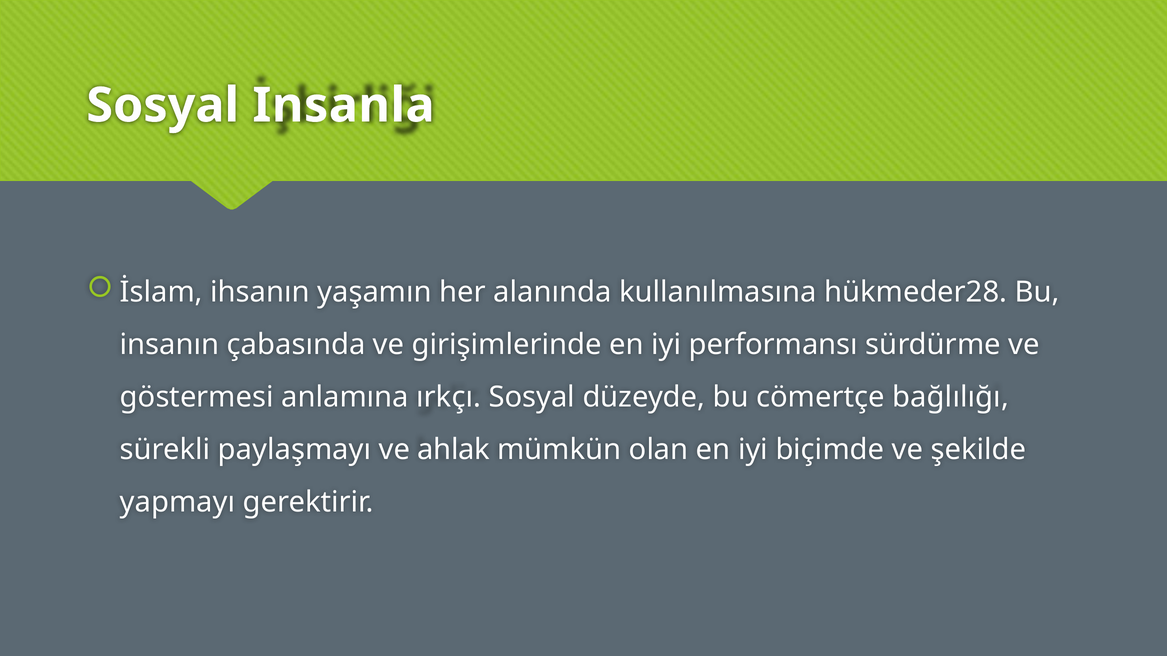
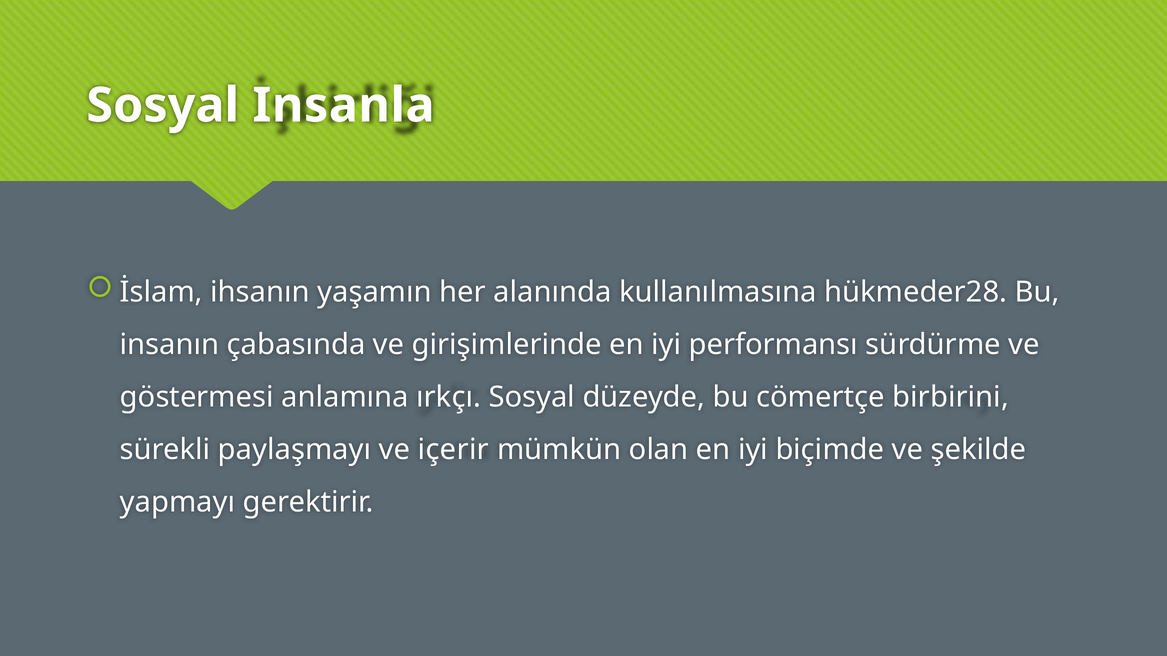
bağlılığı: bağlılığı -> birbirini
ahlak: ahlak -> içerir
